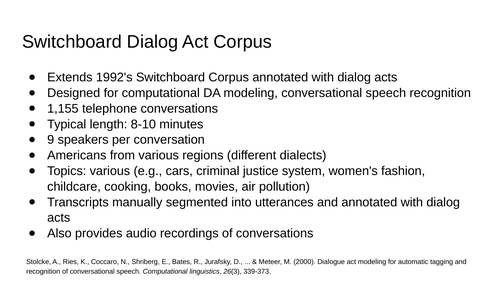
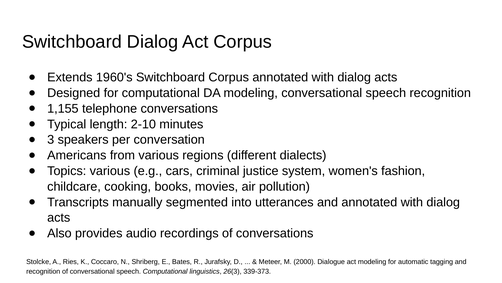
1992's: 1992's -> 1960's
8-10: 8-10 -> 2-10
9: 9 -> 3
